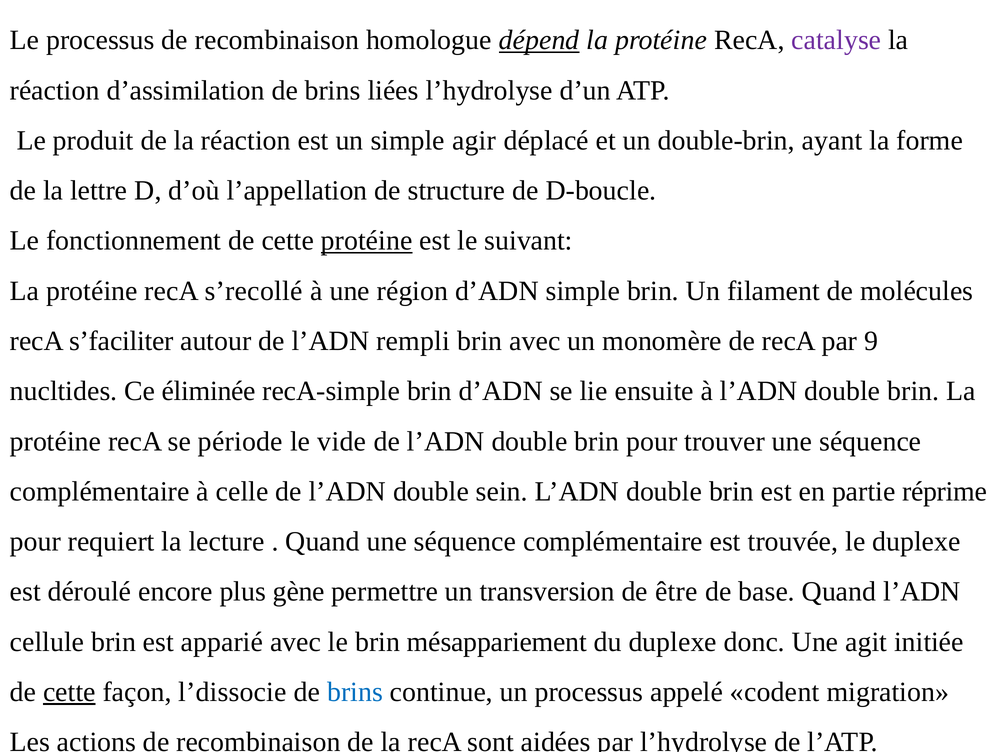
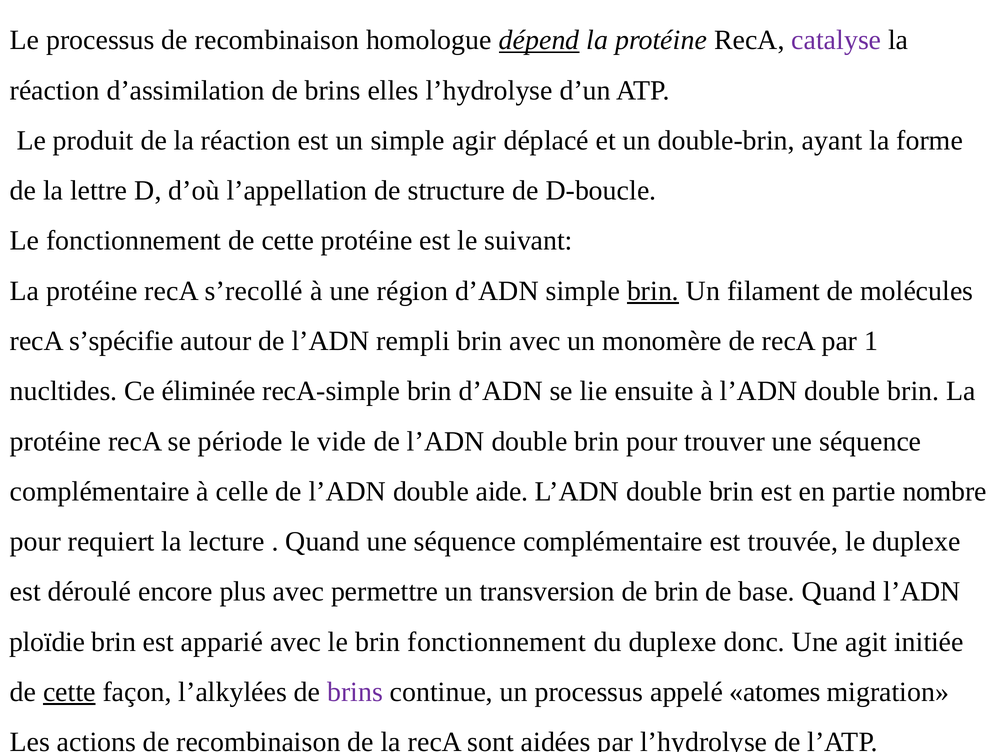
liées: liées -> elles
protéine at (367, 241) underline: present -> none
brin at (653, 291) underline: none -> present
s’faciliter: s’faciliter -> s’spécifie
9: 9 -> 1
sein: sein -> aide
réprime: réprime -> nombre
plus gène: gène -> avec
de être: être -> brin
cellule: cellule -> ploïdie
brin mésappariement: mésappariement -> fonctionnement
l’dissocie: l’dissocie -> l’alkylées
brins at (355, 692) colour: blue -> purple
codent: codent -> atomes
